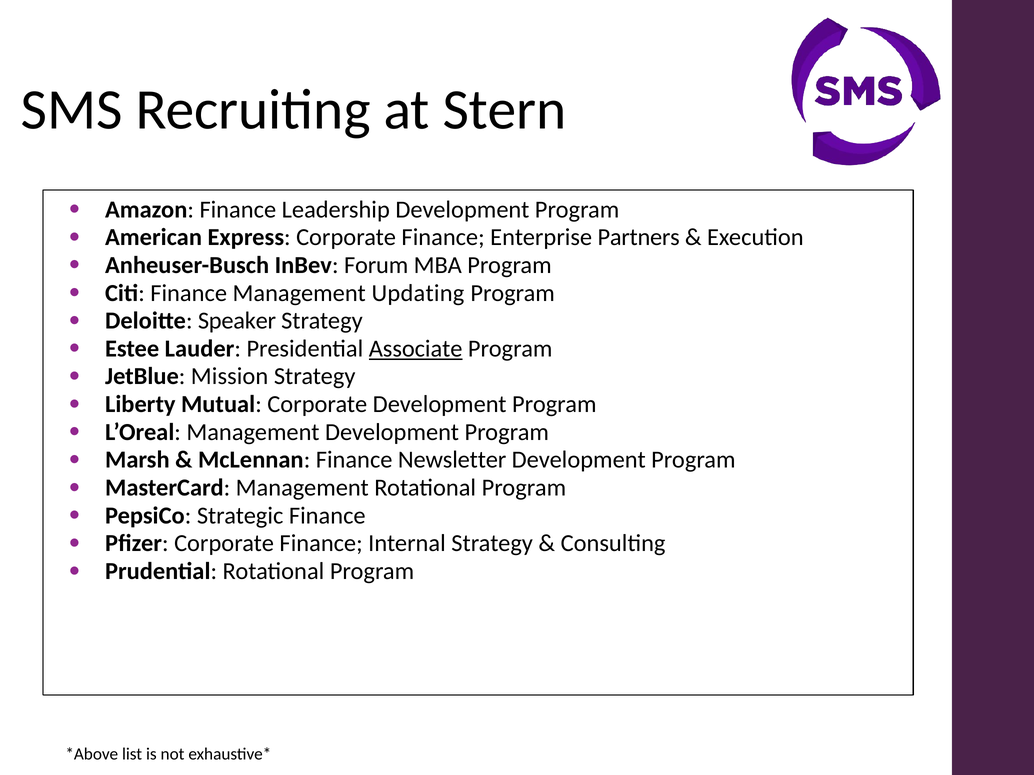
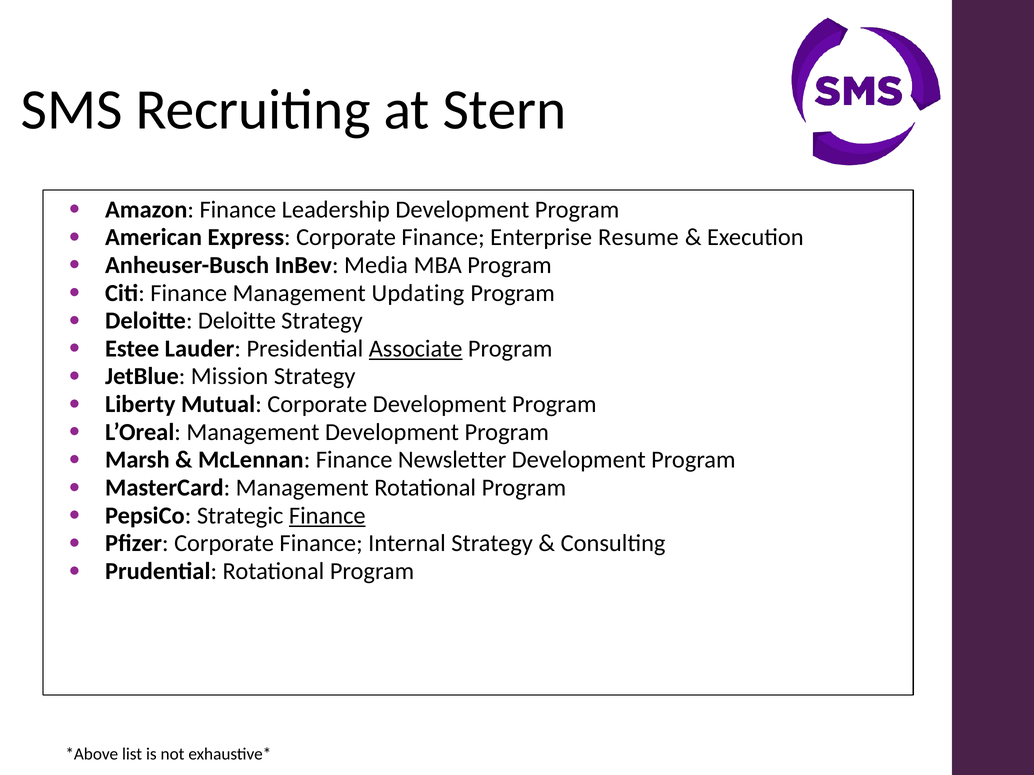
Partners: Partners -> Resume
Forum: Forum -> Media
Deloitte Speaker: Speaker -> Deloitte
Finance at (327, 516) underline: none -> present
